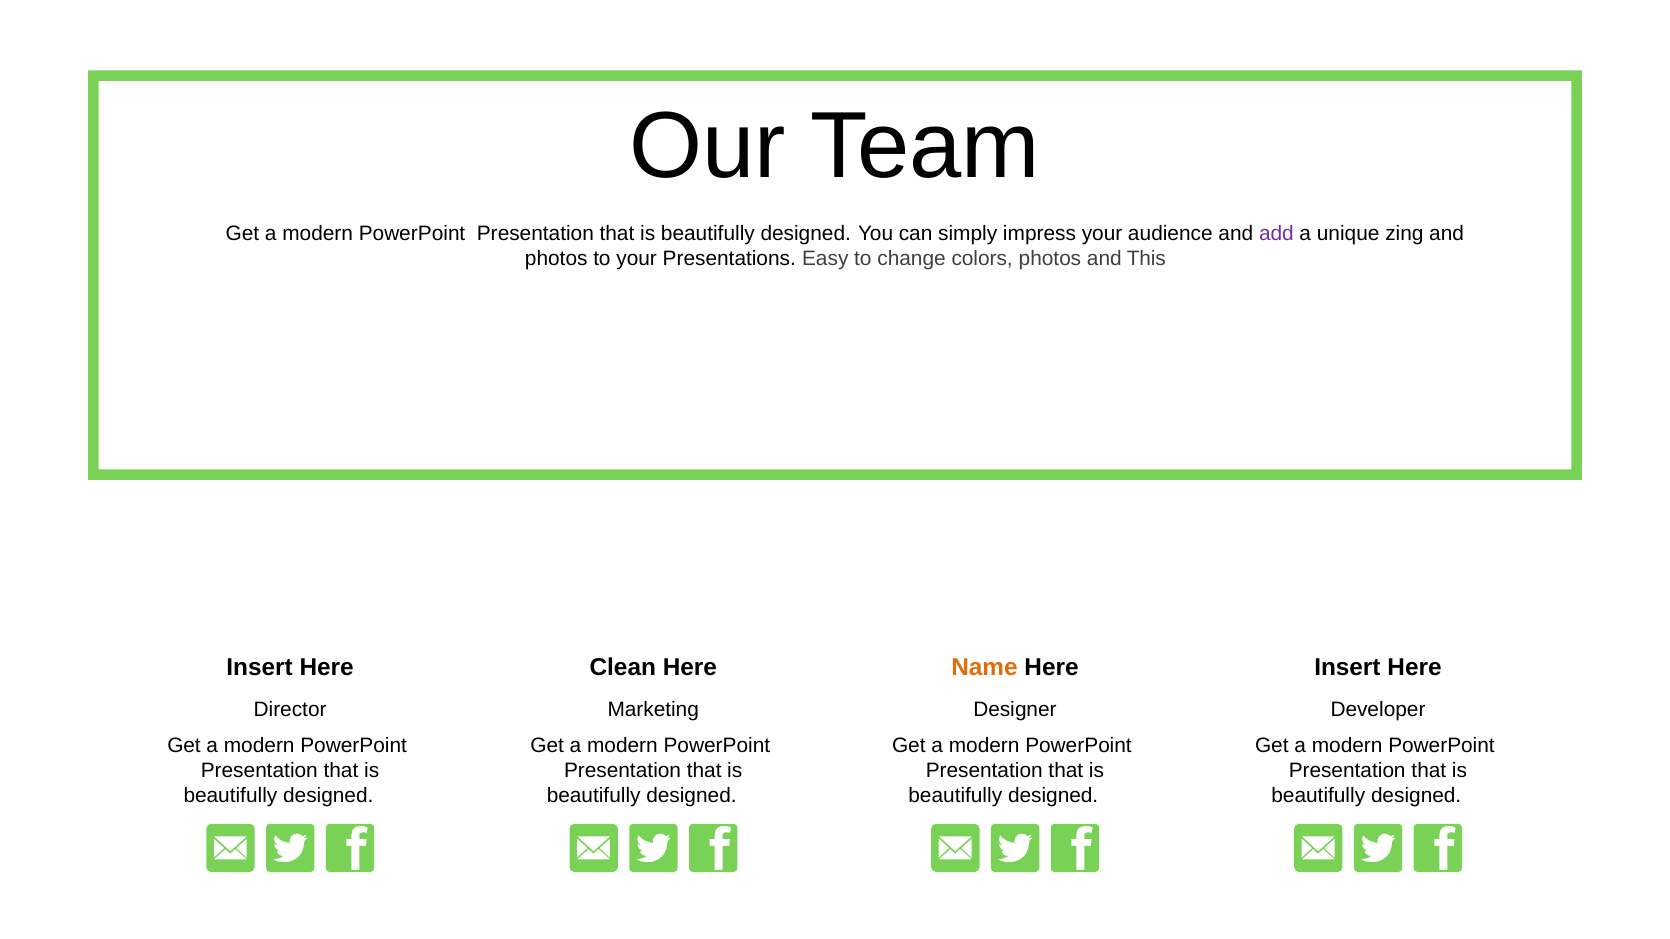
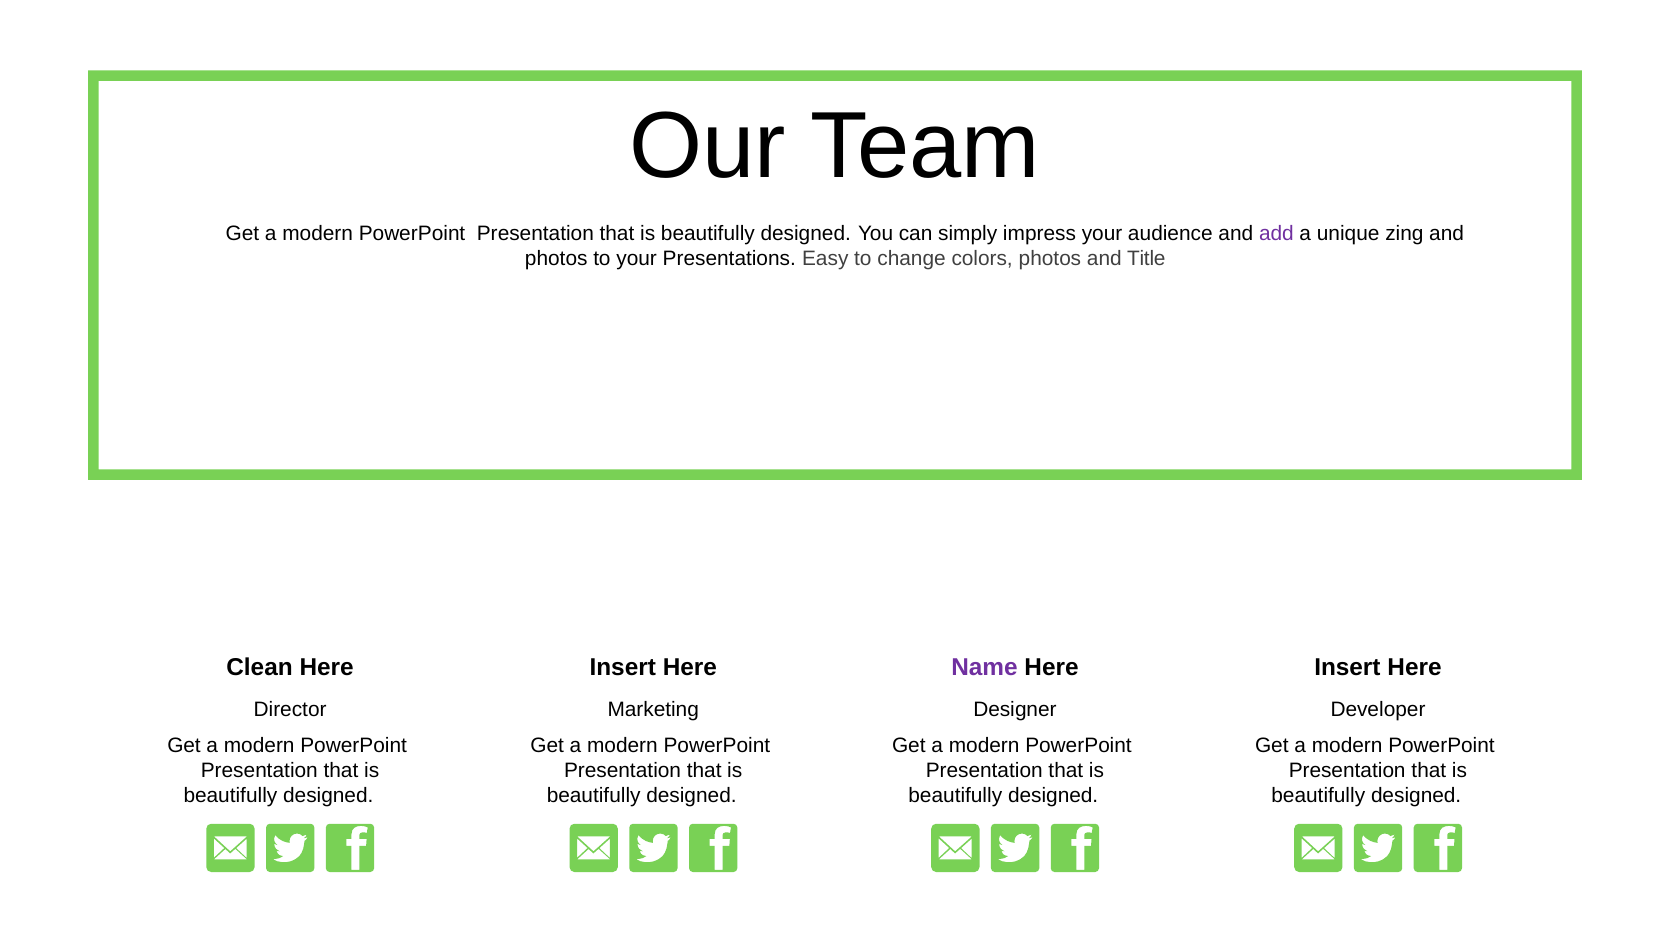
This: This -> Title
Insert at (260, 668): Insert -> Clean
Clean at (623, 668): Clean -> Insert
Name colour: orange -> purple
